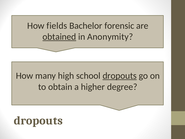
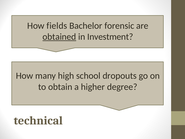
Anonymity: Anonymity -> Investment
dropouts at (120, 76) underline: present -> none
dropouts at (38, 120): dropouts -> technical
